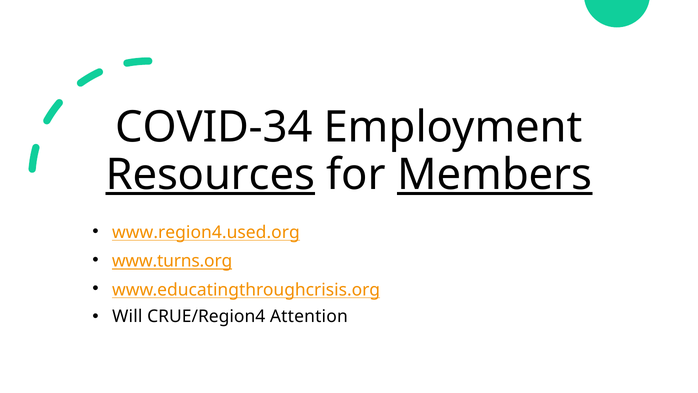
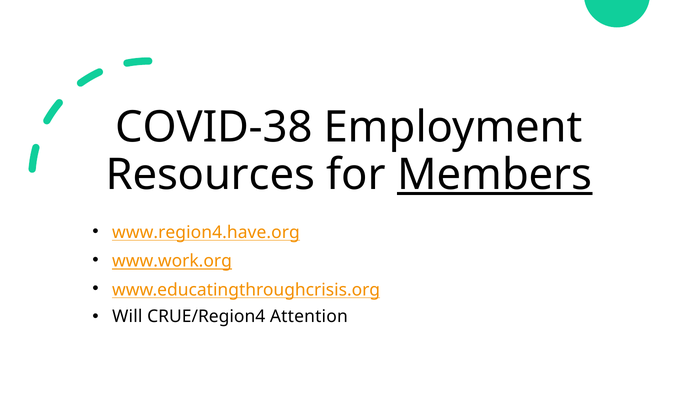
COVID-34: COVID-34 -> COVID-38
Resources underline: present -> none
www.region4.used.org: www.region4.used.org -> www.region4.have.org
www.turns.org: www.turns.org -> www.work.org
